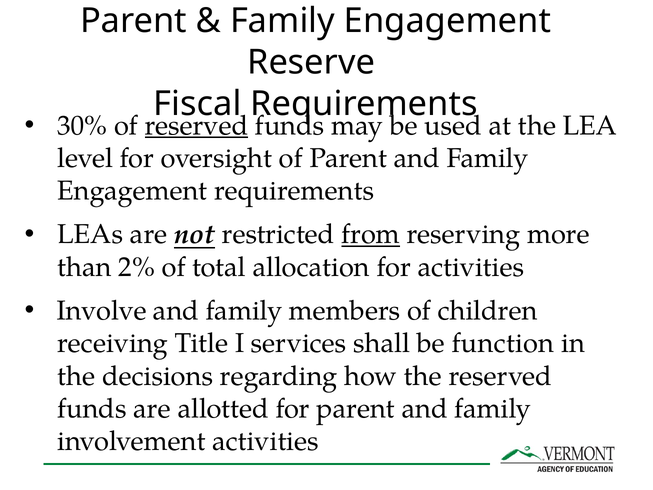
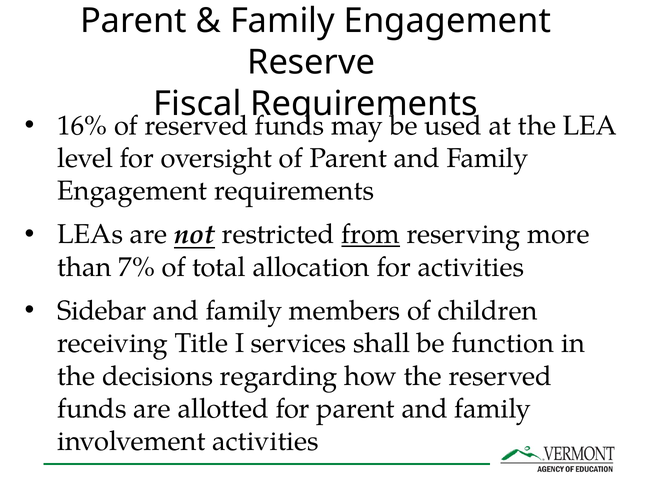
30%: 30% -> 16%
reserved at (197, 126) underline: present -> none
2%: 2% -> 7%
Involve: Involve -> Sidebar
